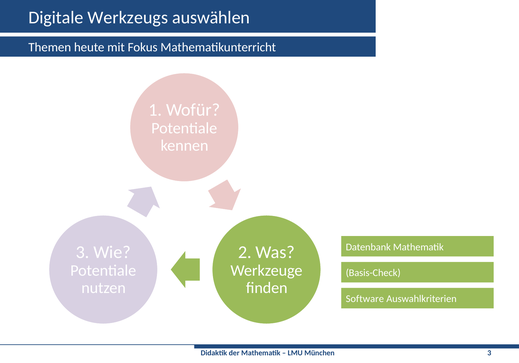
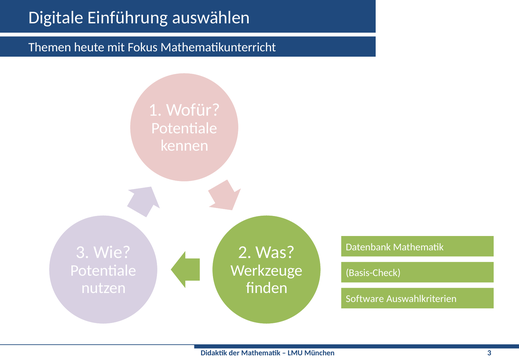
Werkzeugs: Werkzeugs -> Einführung
